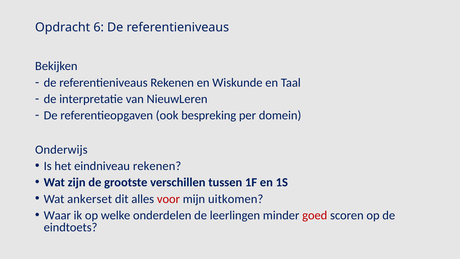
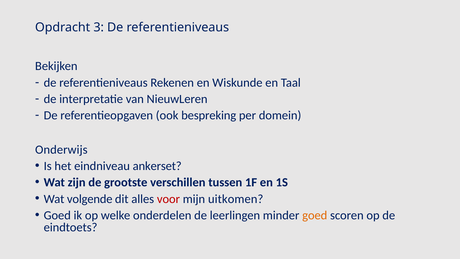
6: 6 -> 3
eindniveau rekenen: rekenen -> ankerset
ankerset: ankerset -> volgende
Waar at (57, 215): Waar -> Goed
goed at (315, 215) colour: red -> orange
